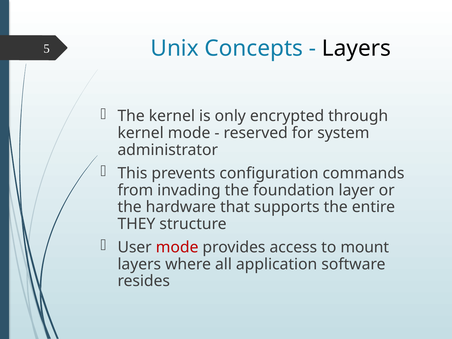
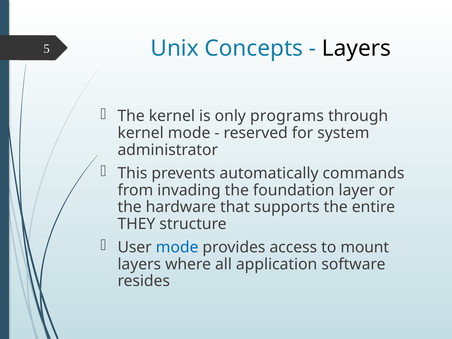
encrypted: encrypted -> programs
configuration: configuration -> automatically
mode at (177, 247) colour: red -> blue
